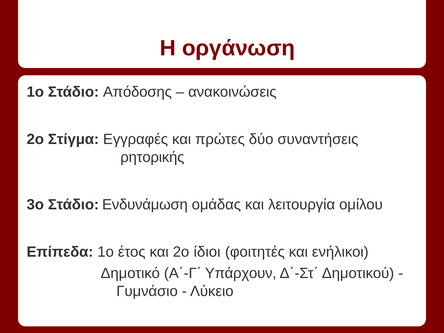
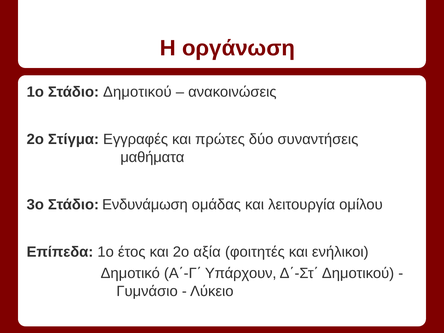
Στάδιο Απόδοσης: Απόδοσης -> Δημοτικού
ρητορικής: ρητορικής -> μαθήματα
ίδιοι: ίδιοι -> αξία
